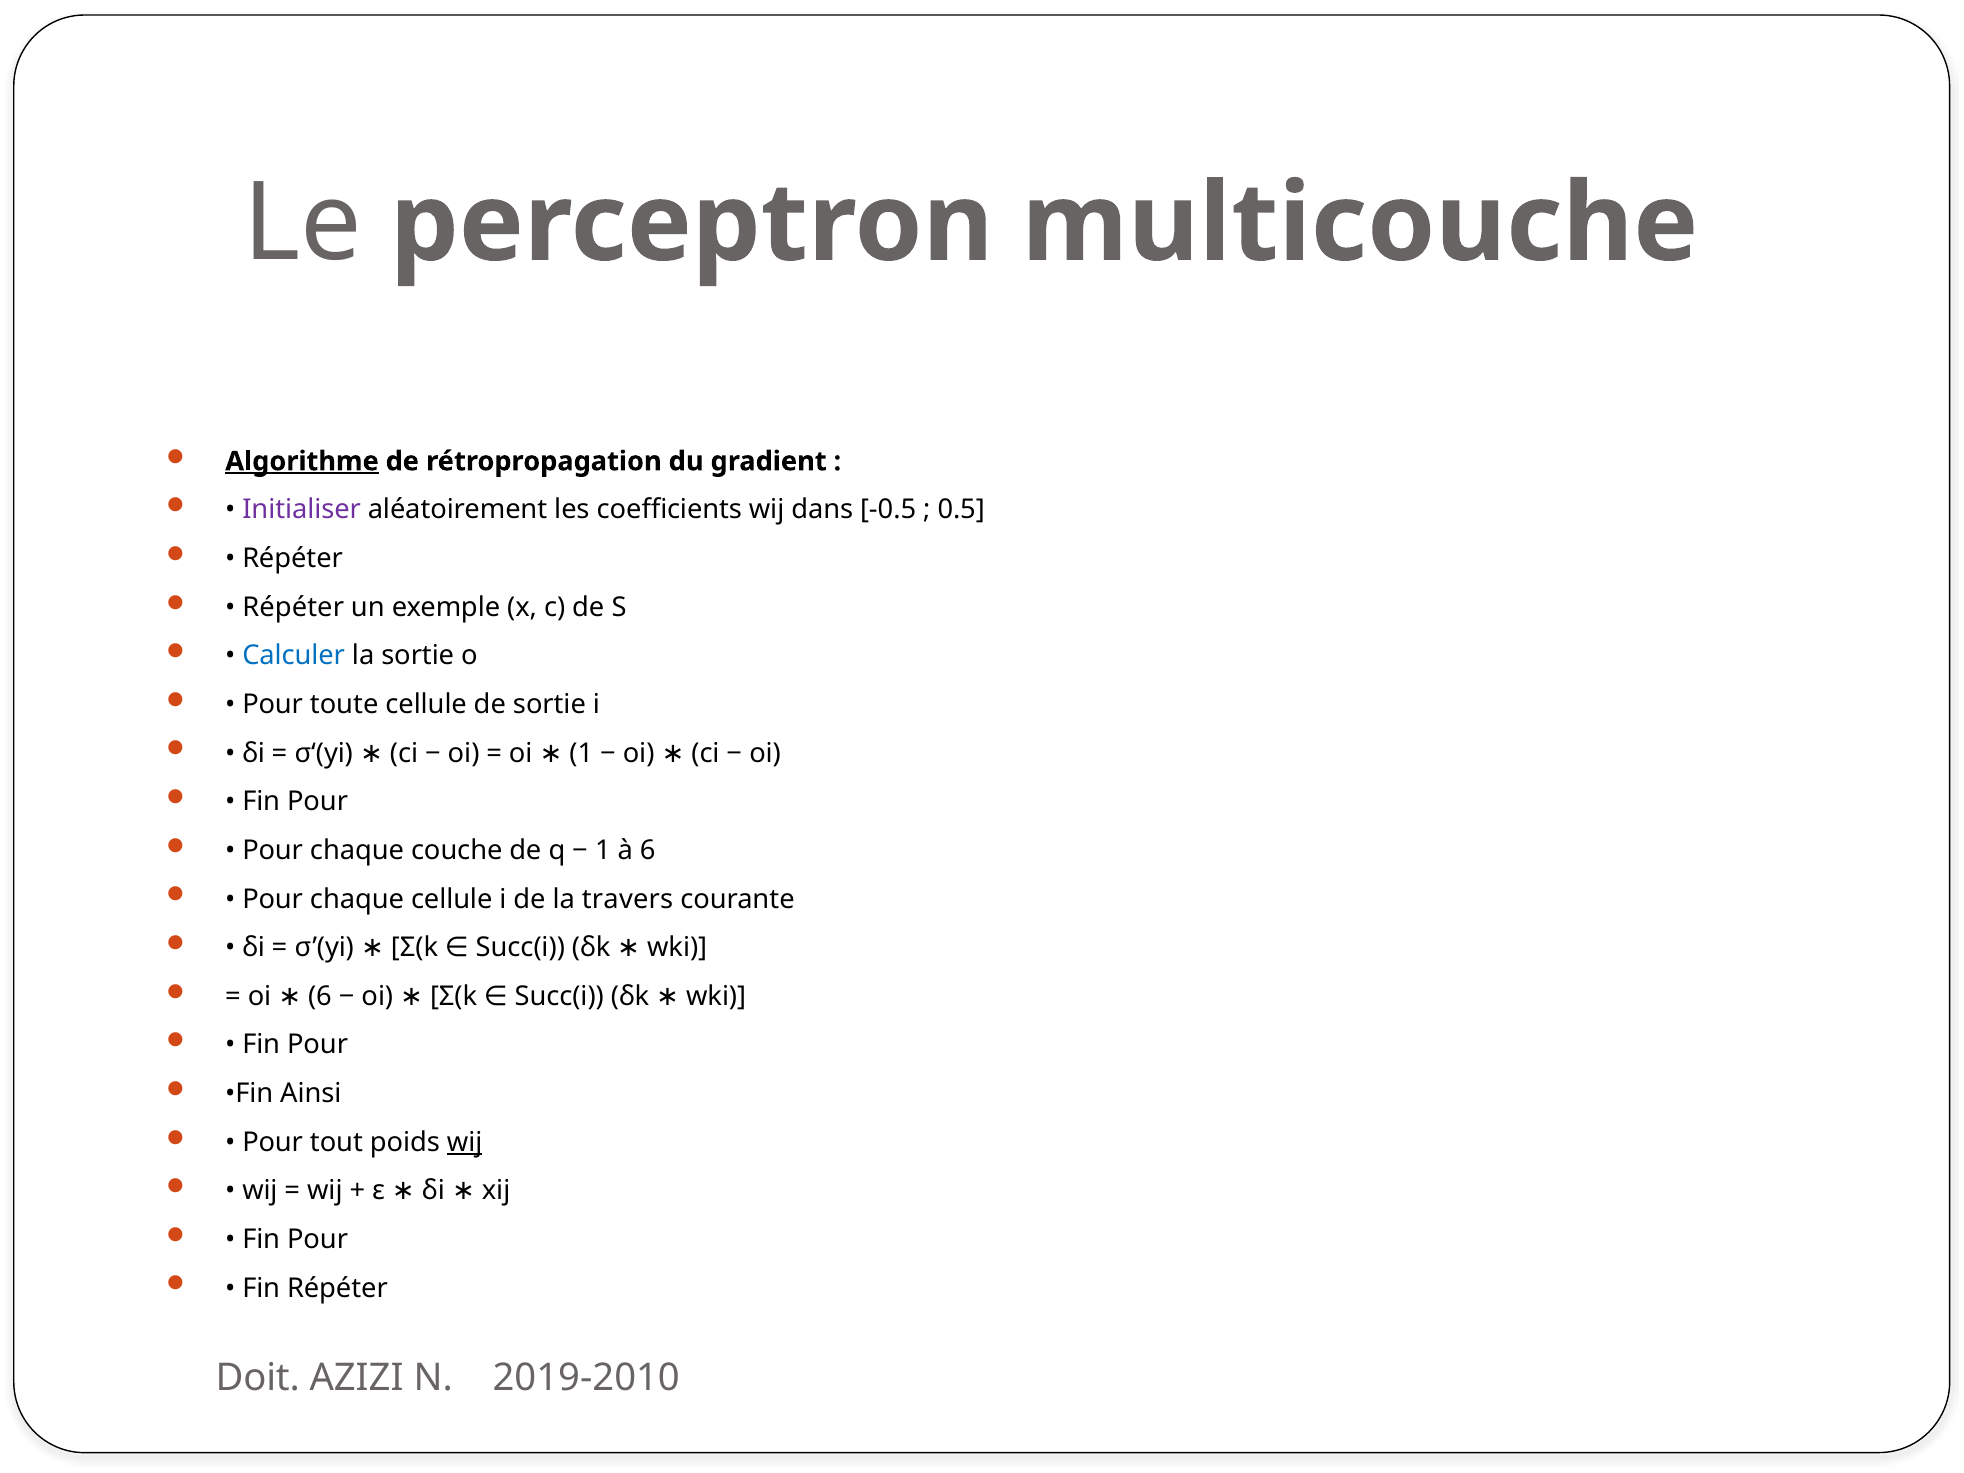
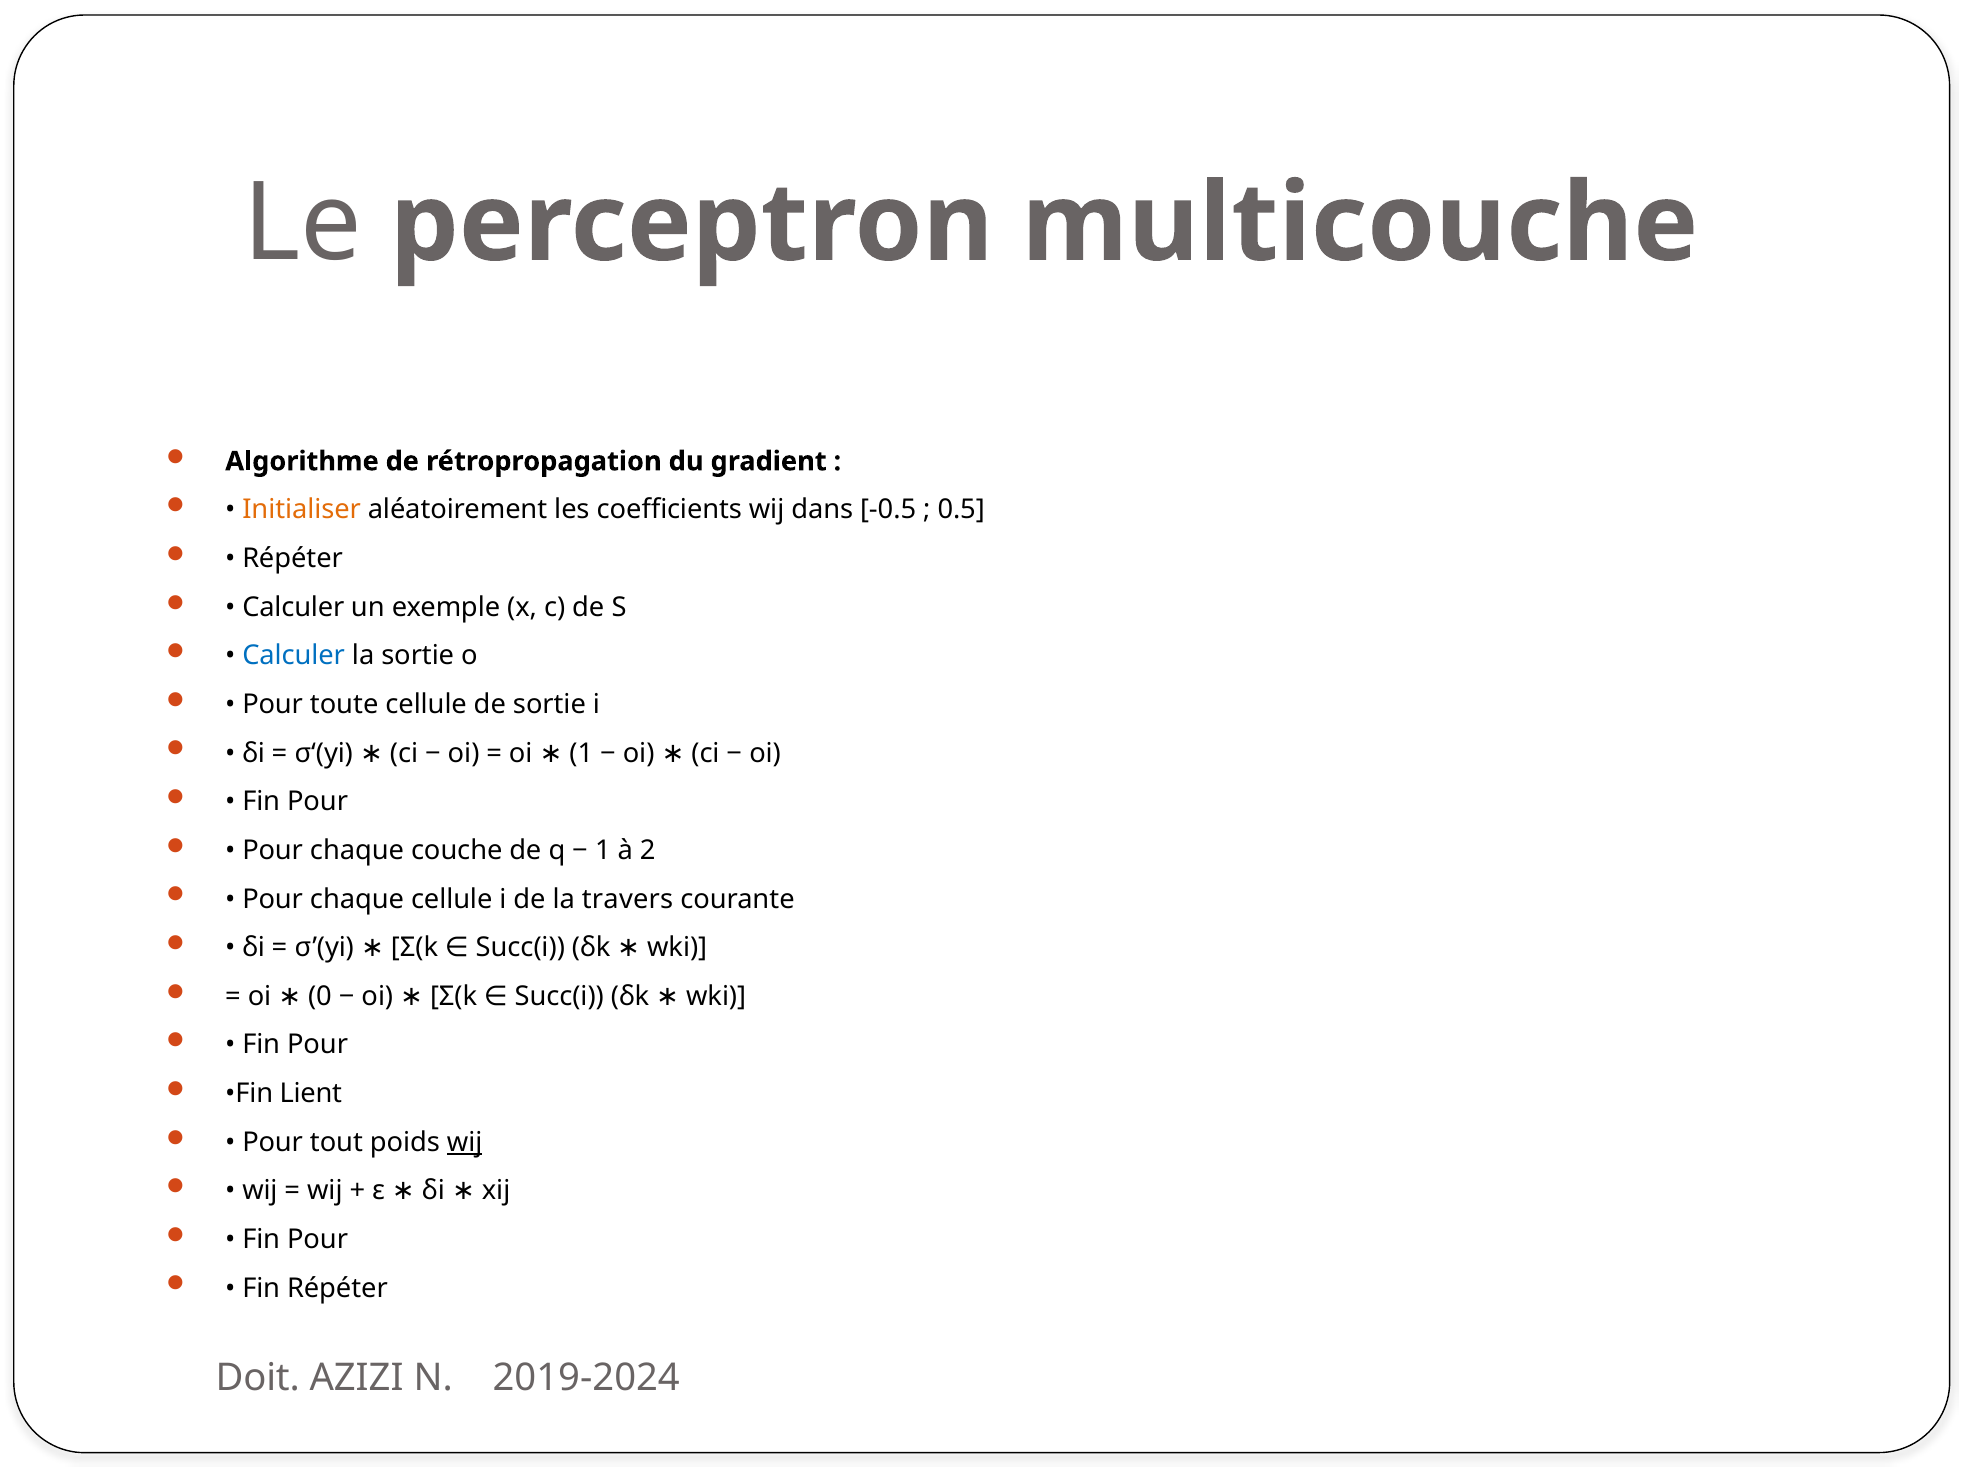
Algorithme underline: present -> none
Initialiser colour: purple -> orange
Répéter at (293, 607): Répéter -> Calculer
à 6: 6 -> 2
oi 6: 6 -> 0
Ainsi: Ainsi -> Lient
2019-2010: 2019-2010 -> 2019-2024
